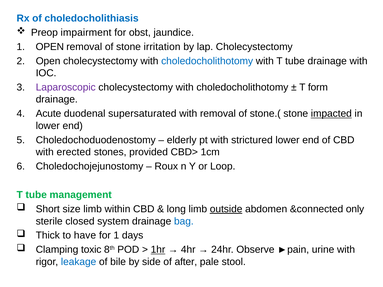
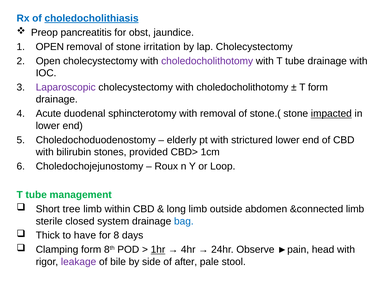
choledocholithiasis underline: none -> present
impairment: impairment -> pancreatitis
choledocholithotomy at (207, 61) colour: blue -> purple
supersaturated: supersaturated -> sphincterotomy
erected: erected -> bilirubin
size: size -> tree
outside underline: present -> none
&connected only: only -> limb
for 1: 1 -> 8
Clamping toxic: toxic -> form
urine: urine -> head
leakage colour: blue -> purple
